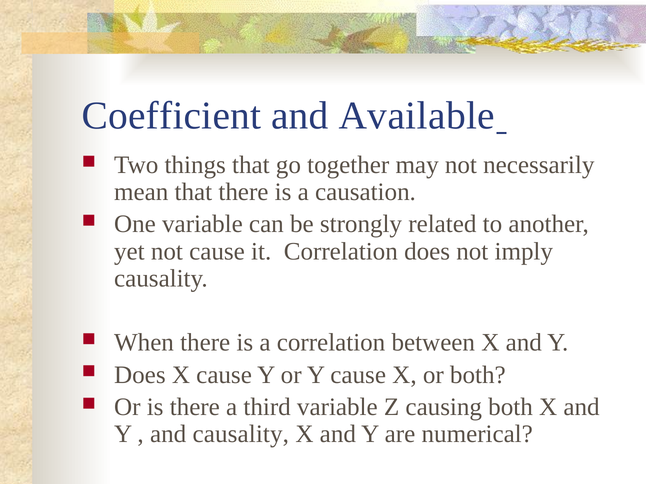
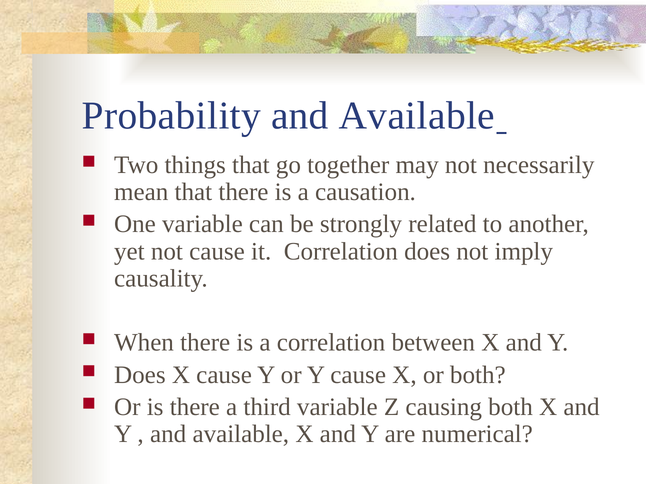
Coefficient: Coefficient -> Probability
causality at (241, 435): causality -> available
